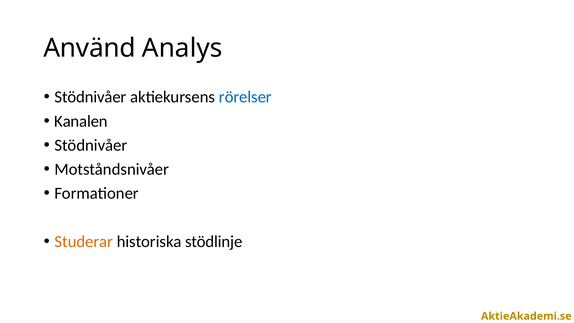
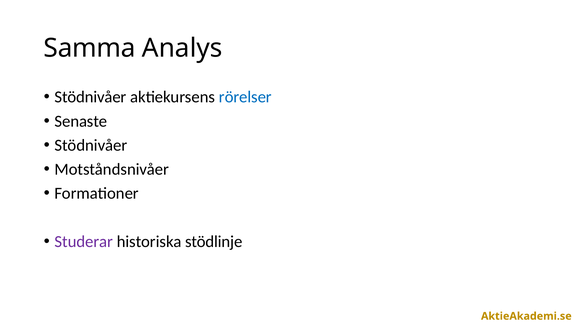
Använd: Använd -> Samma
Kanalen: Kanalen -> Senaste
Studerar colour: orange -> purple
